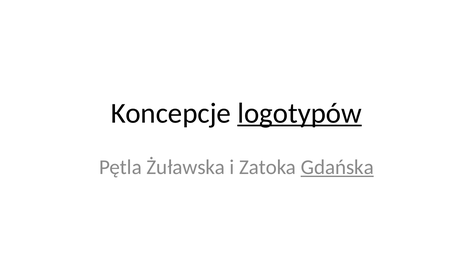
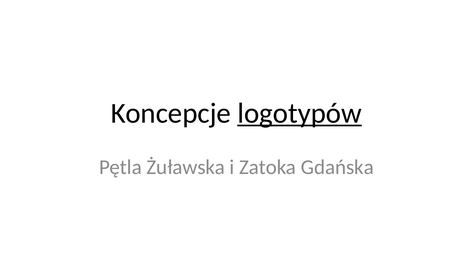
Gdańska underline: present -> none
